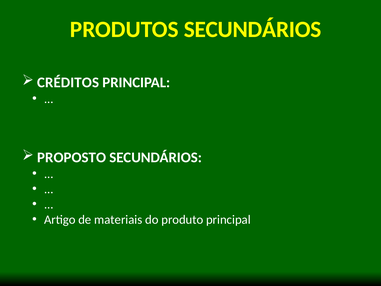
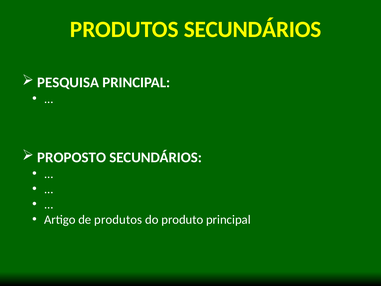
CRÉDITOS: CRÉDITOS -> PESQUISA
de materiais: materiais -> produtos
